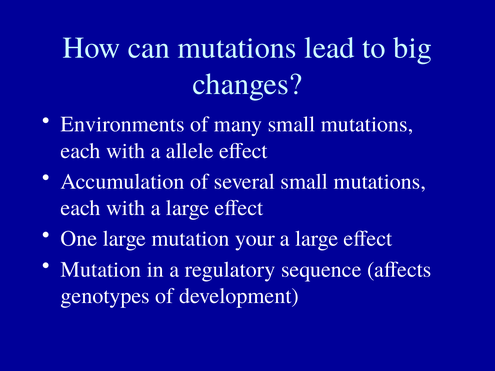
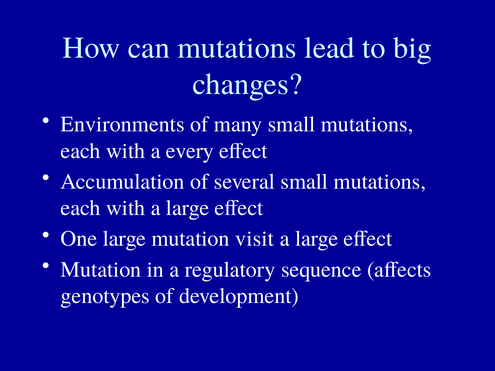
allele: allele -> every
your: your -> visit
